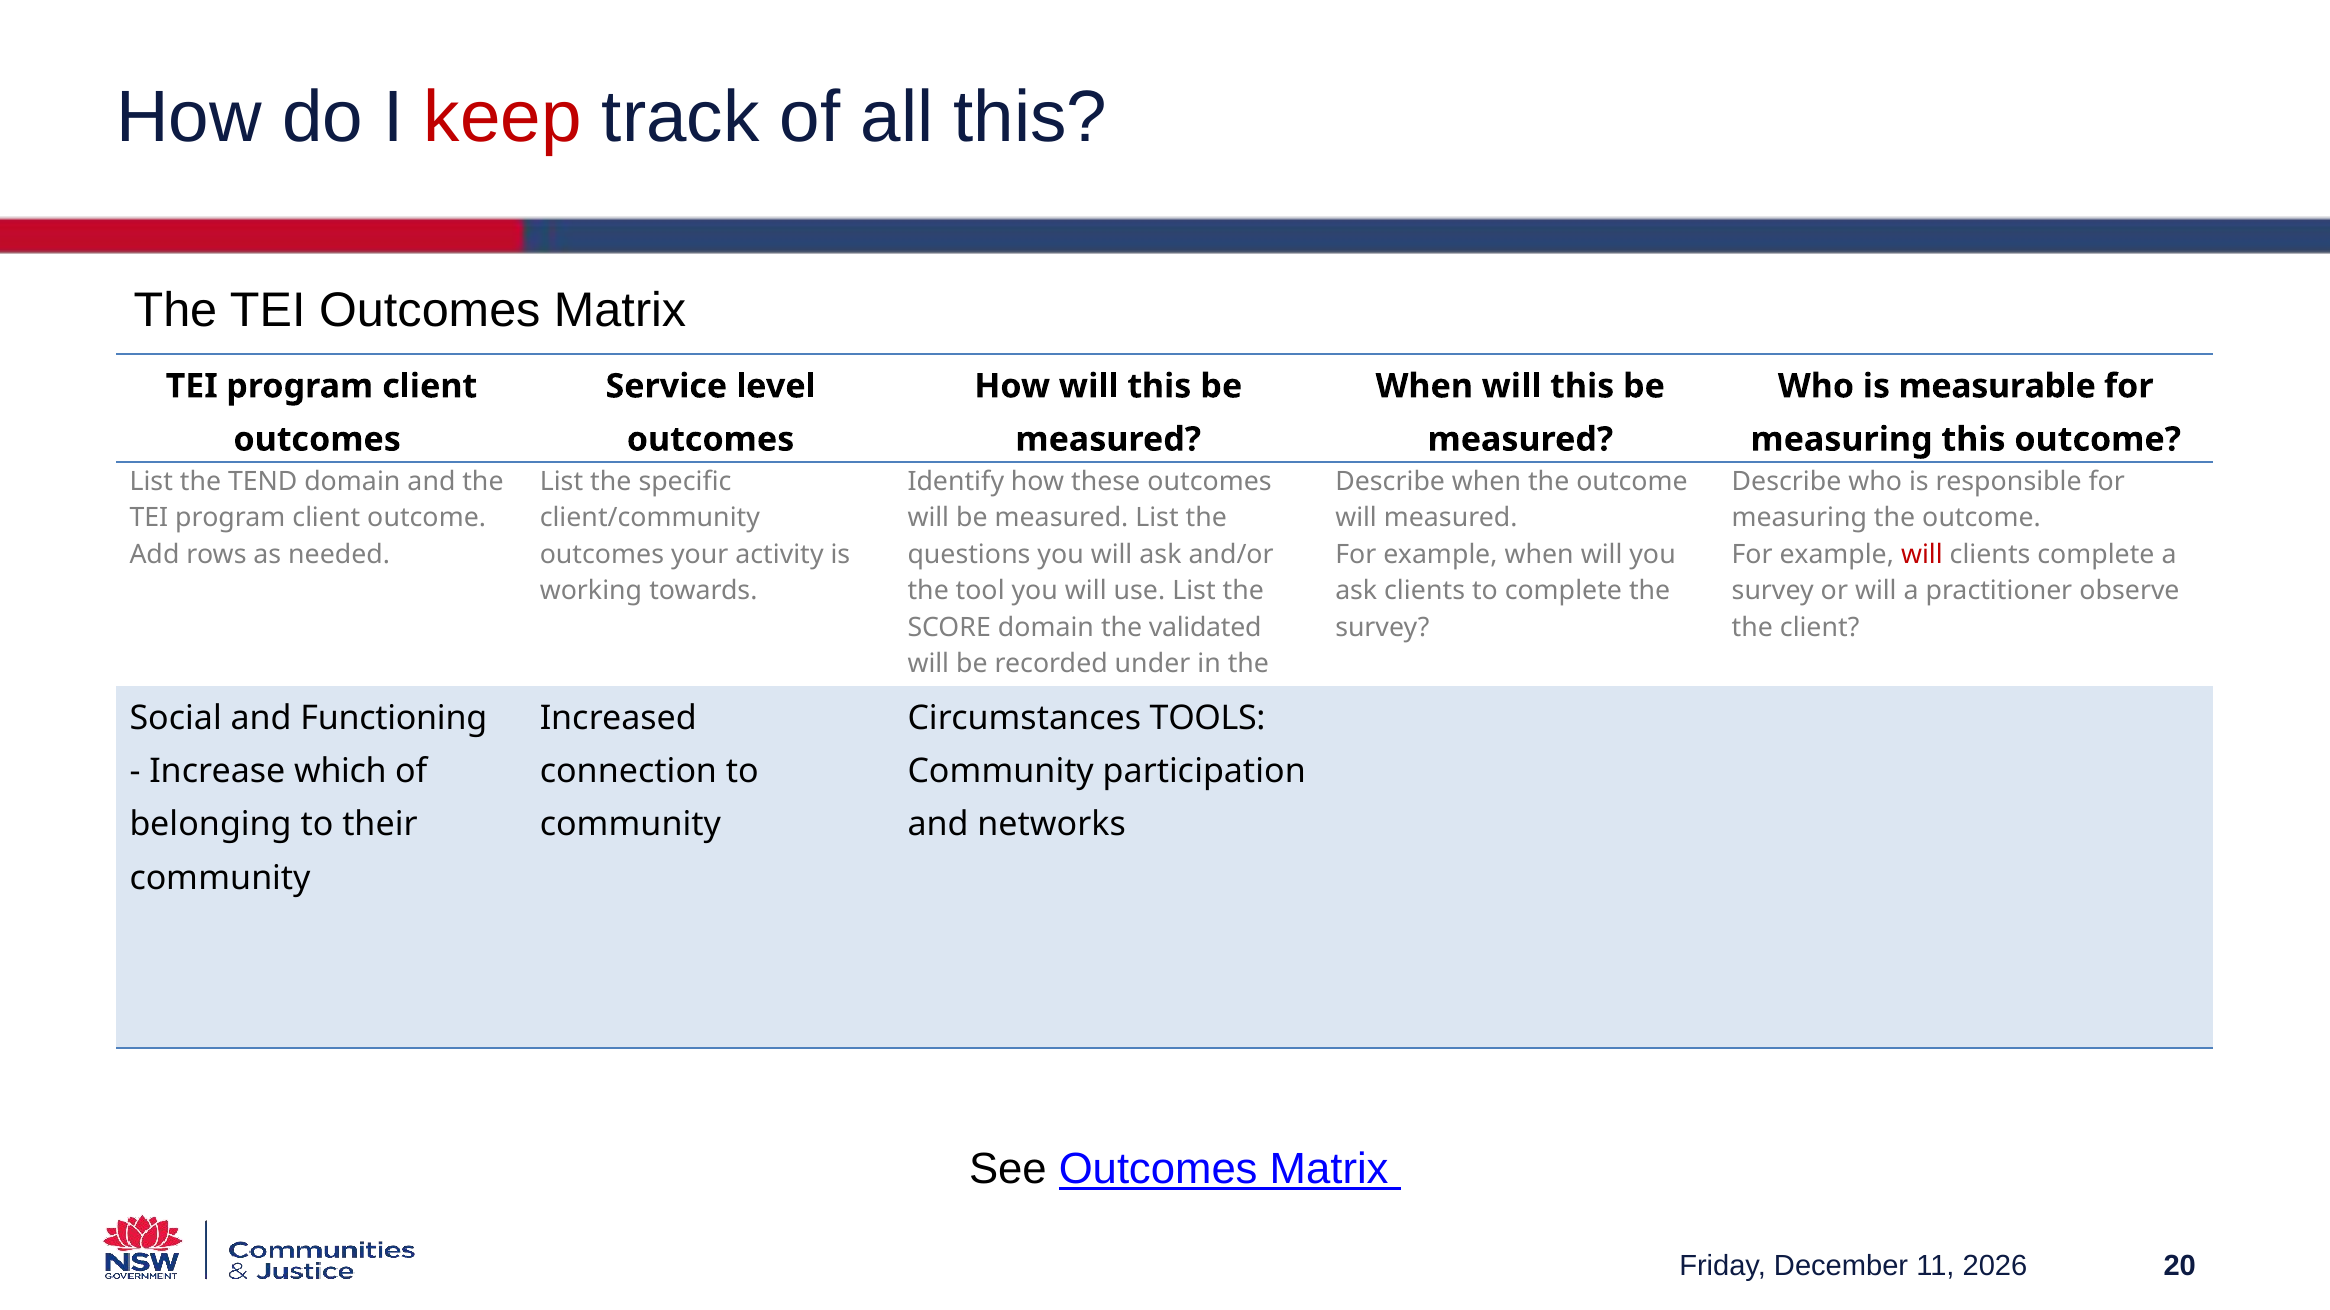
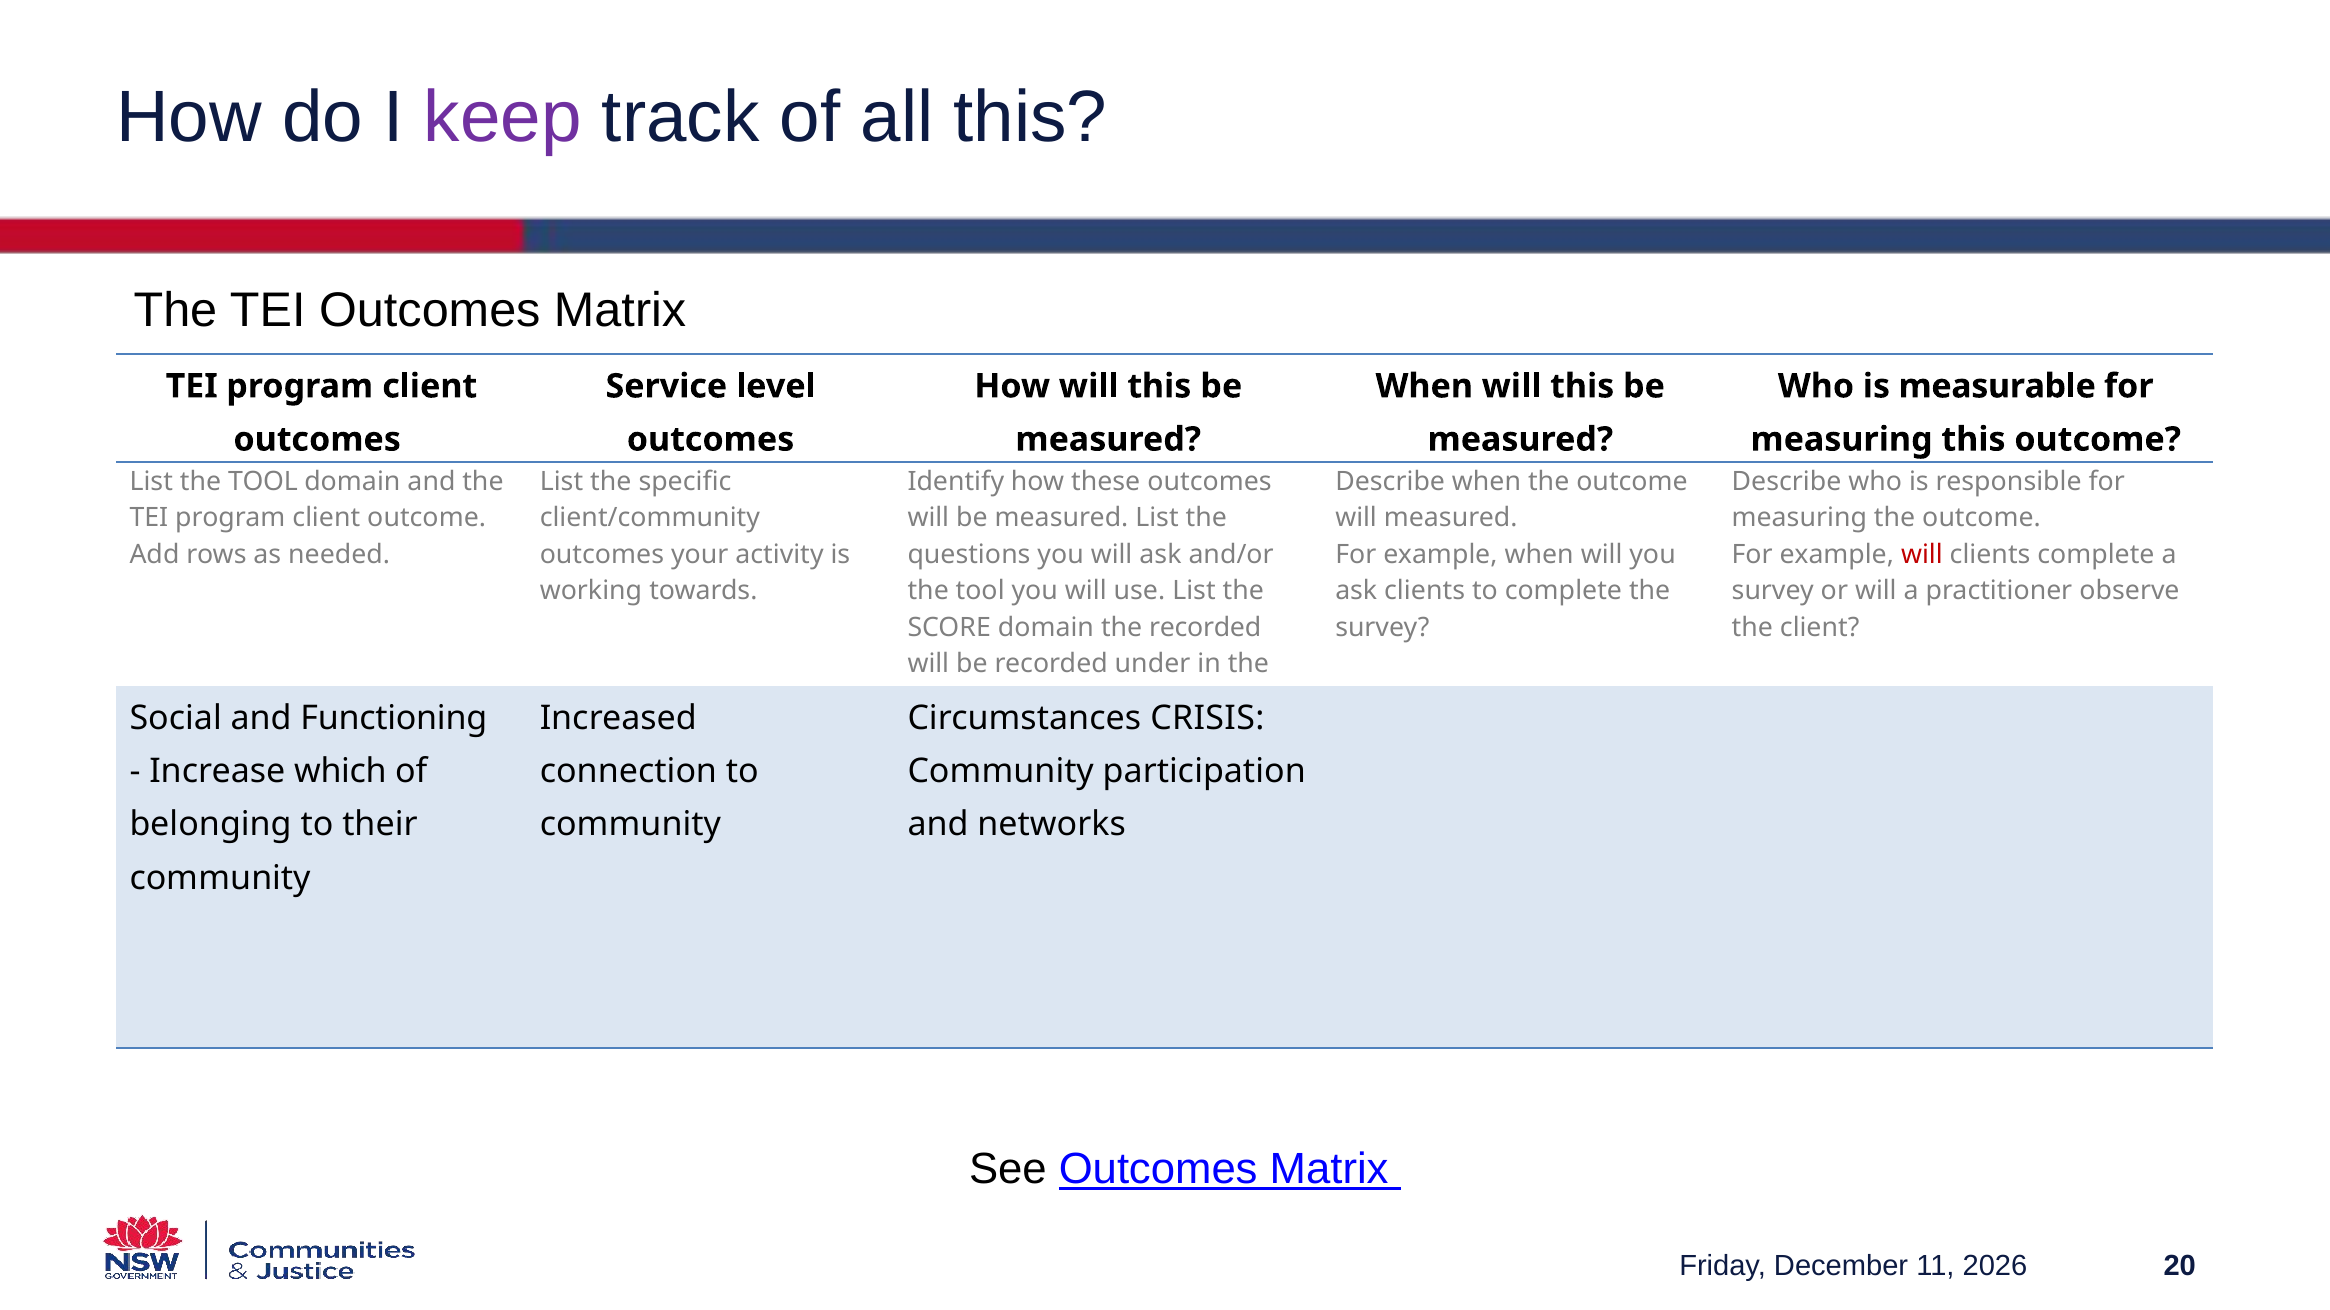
keep colour: red -> purple
List the TEND: TEND -> TOOL
the validated: validated -> recorded
TOOLS: TOOLS -> CRISIS
